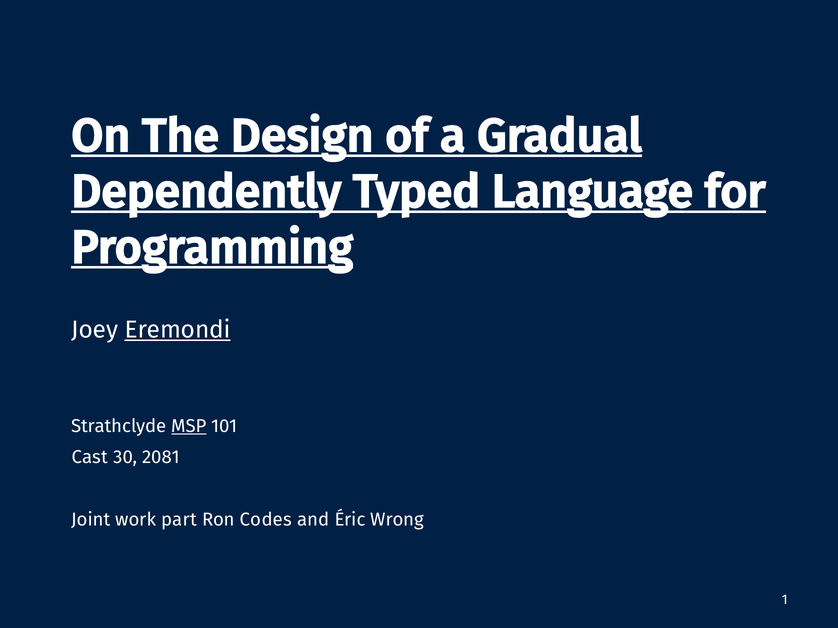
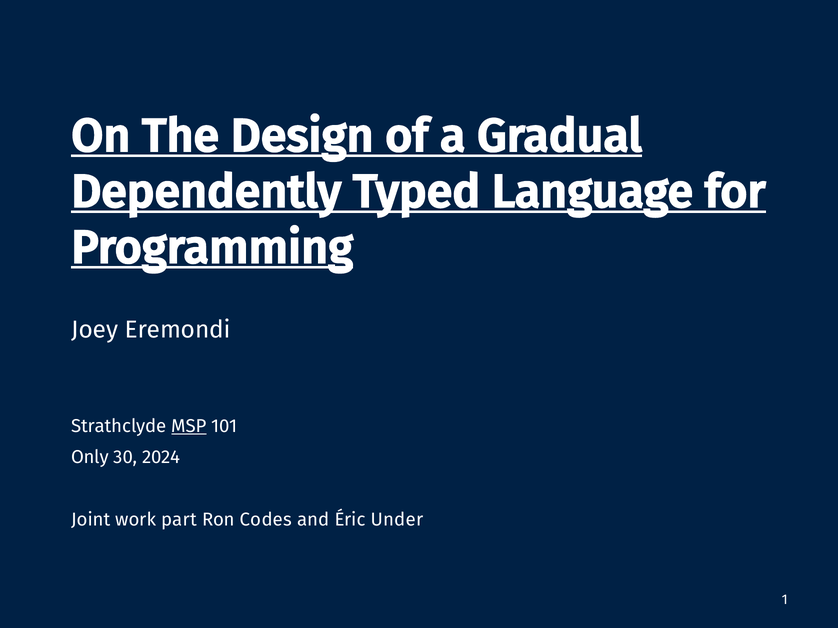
Eremondi underline: present -> none
Cast: Cast -> Only
2081: 2081 -> 2024
Wrong: Wrong -> Under
